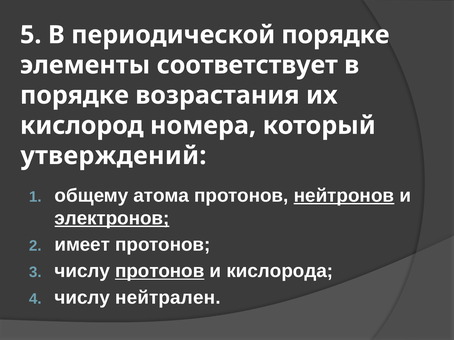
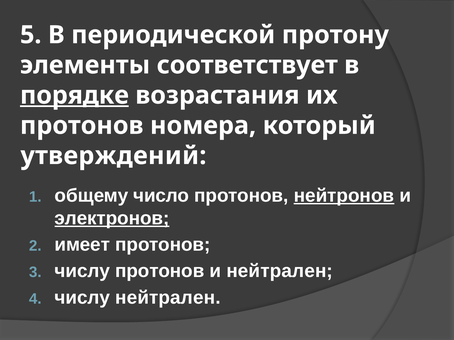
периодической порядке: порядке -> протону
порядке at (74, 95) underline: none -> present
кислород at (82, 126): кислород -> протонов
атома: атома -> число
протонов at (160, 271) underline: present -> none
и кислорода: кислорода -> нейтрален
